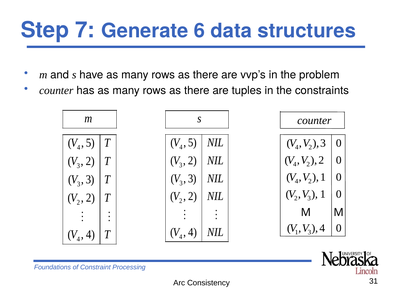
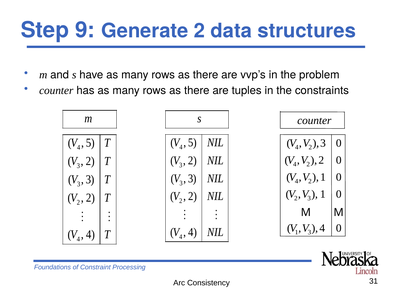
7: 7 -> 9
Generate 6: 6 -> 2
